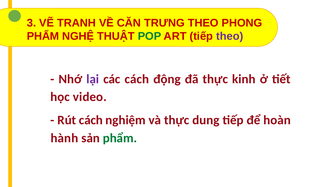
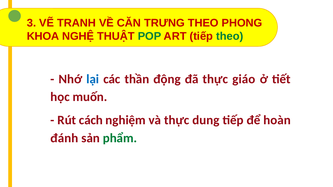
PHẨM at (43, 36): PHẨM -> KHOA
theo at (230, 36) colour: purple -> green
lại colour: purple -> blue
các cách: cách -> thần
kinh: kinh -> giáo
video: video -> muốn
hành: hành -> đánh
